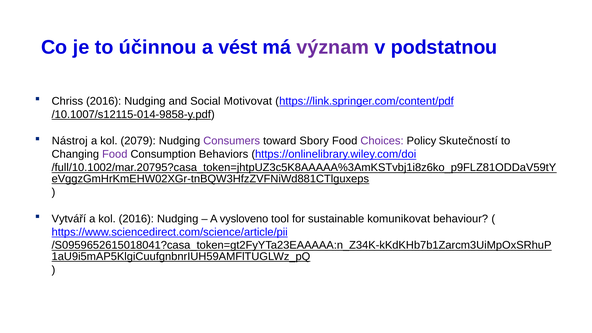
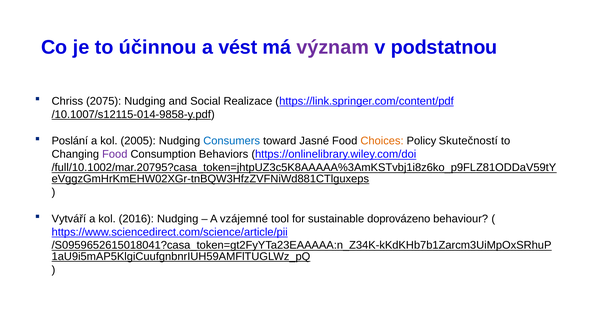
Chriss 2016: 2016 -> 2075
Motivovat: Motivovat -> Realizace
Nástroj: Nástroj -> Poslání
2079: 2079 -> 2005
Consumers colour: purple -> blue
Sbory: Sbory -> Jasné
Choices colour: purple -> orange
vysloveno: vysloveno -> vzájemné
komunikovat: komunikovat -> doprovázeno
